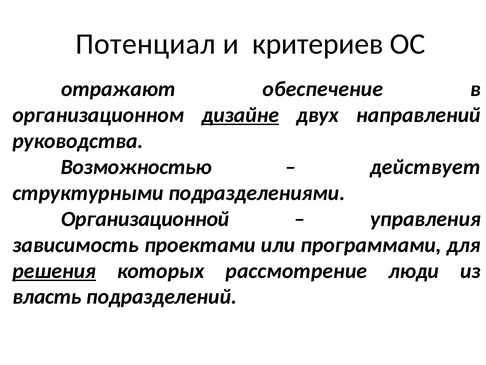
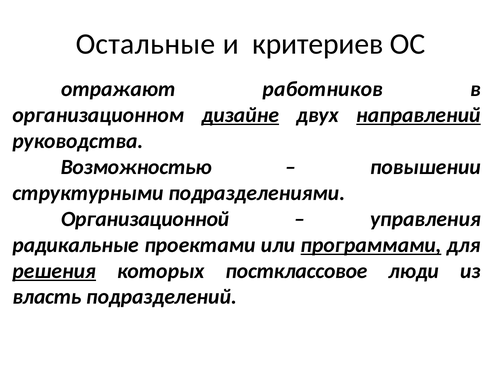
Потенциал: Потенциал -> Остальные
обеспечение: обеспечение -> работников
направлений underline: none -> present
действует: действует -> повышении
зависимость: зависимость -> радикальные
программами underline: none -> present
рассмотрение: рассмотрение -> постклассовое
